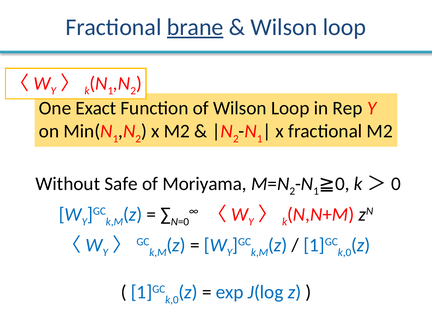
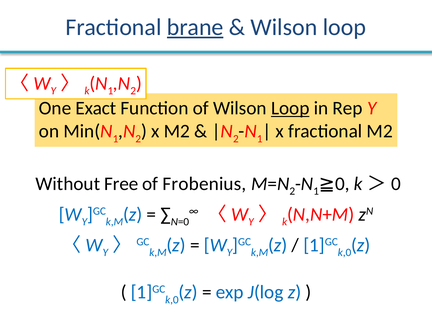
Loop at (290, 108) underline: none -> present
Safe: Safe -> Free
Moriyama: Moriyama -> Frobenius
